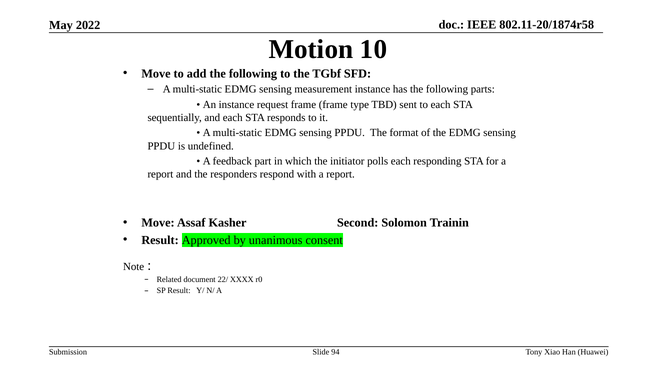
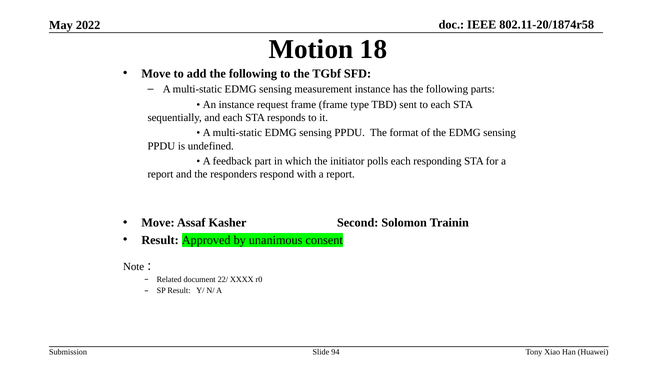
10: 10 -> 18
